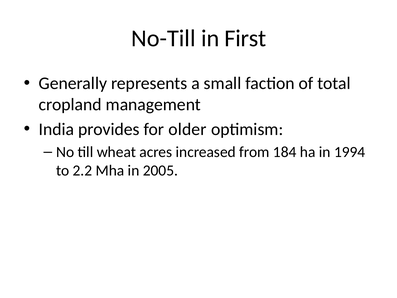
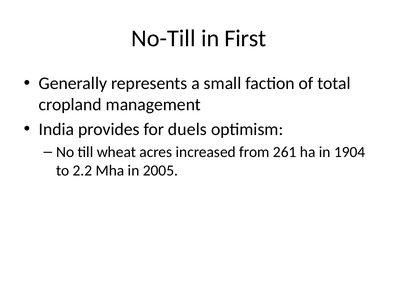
older: older -> duels
184: 184 -> 261
1994: 1994 -> 1904
